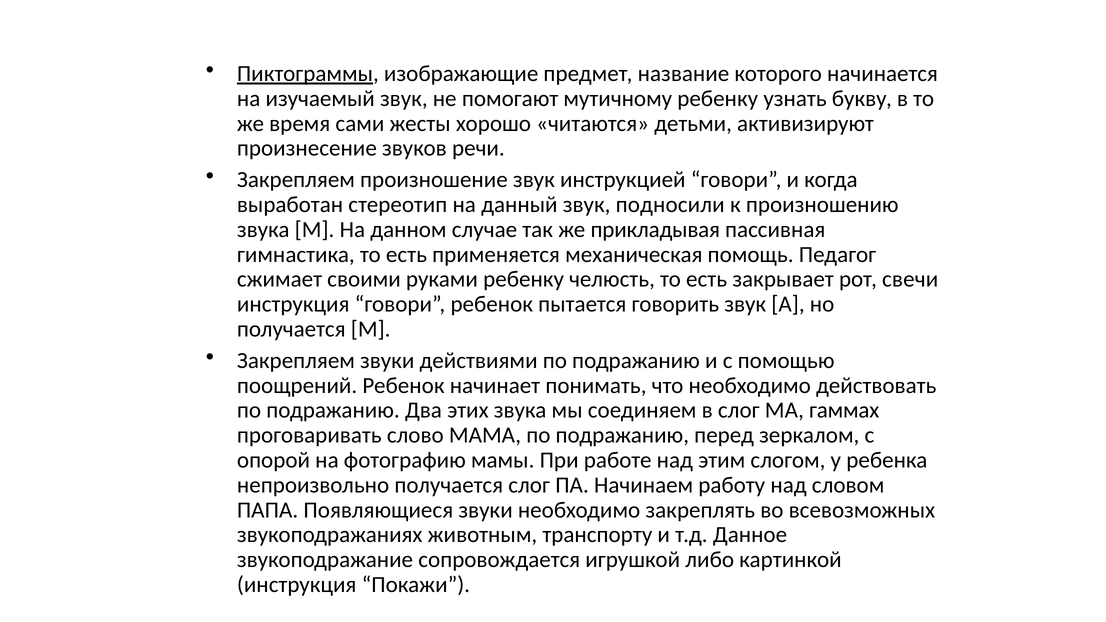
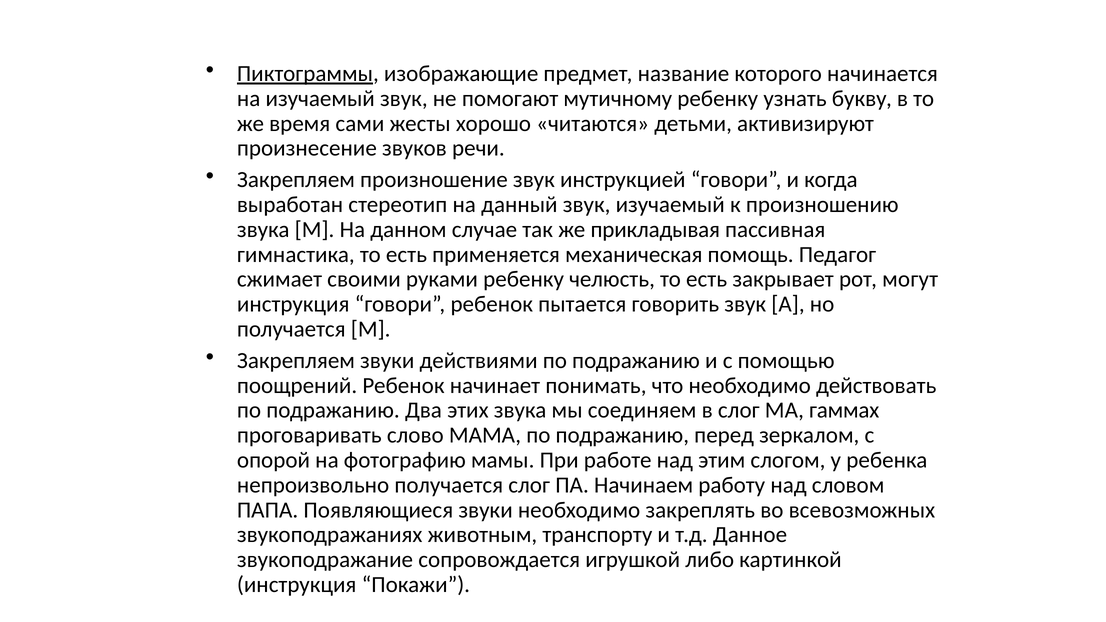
звук подносили: подносили -> изучаемый
свечи: свечи -> могут
